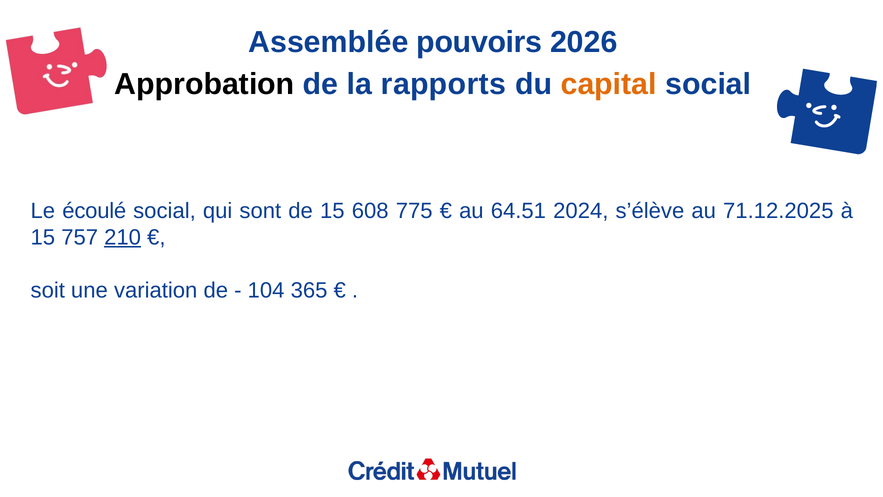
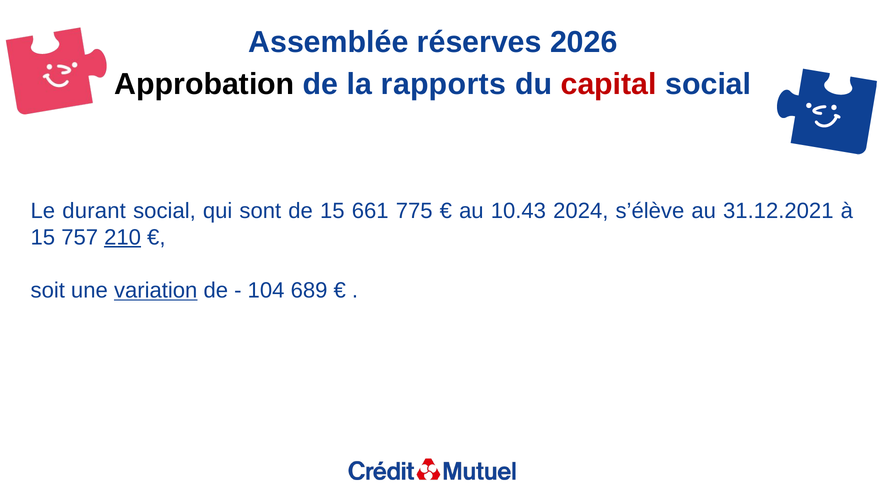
pouvoirs: pouvoirs -> réserves
capital colour: orange -> red
écoulé: écoulé -> durant
608: 608 -> 661
64.51: 64.51 -> 10.43
71.12.2025: 71.12.2025 -> 31.12.2021
variation underline: none -> present
365: 365 -> 689
